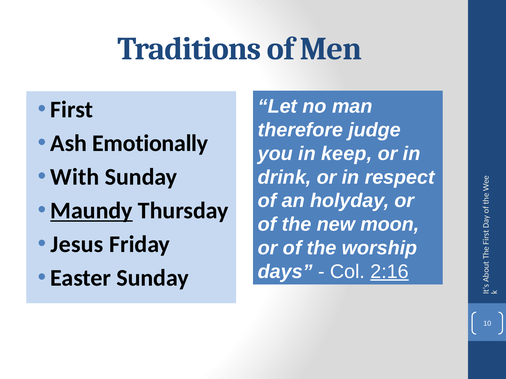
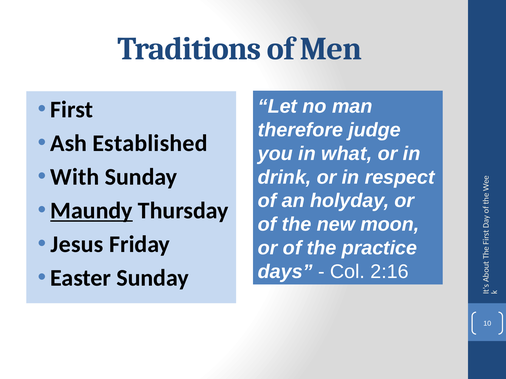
Emotionally: Emotionally -> Established
keep: keep -> what
worship: worship -> practice
2:16 underline: present -> none
